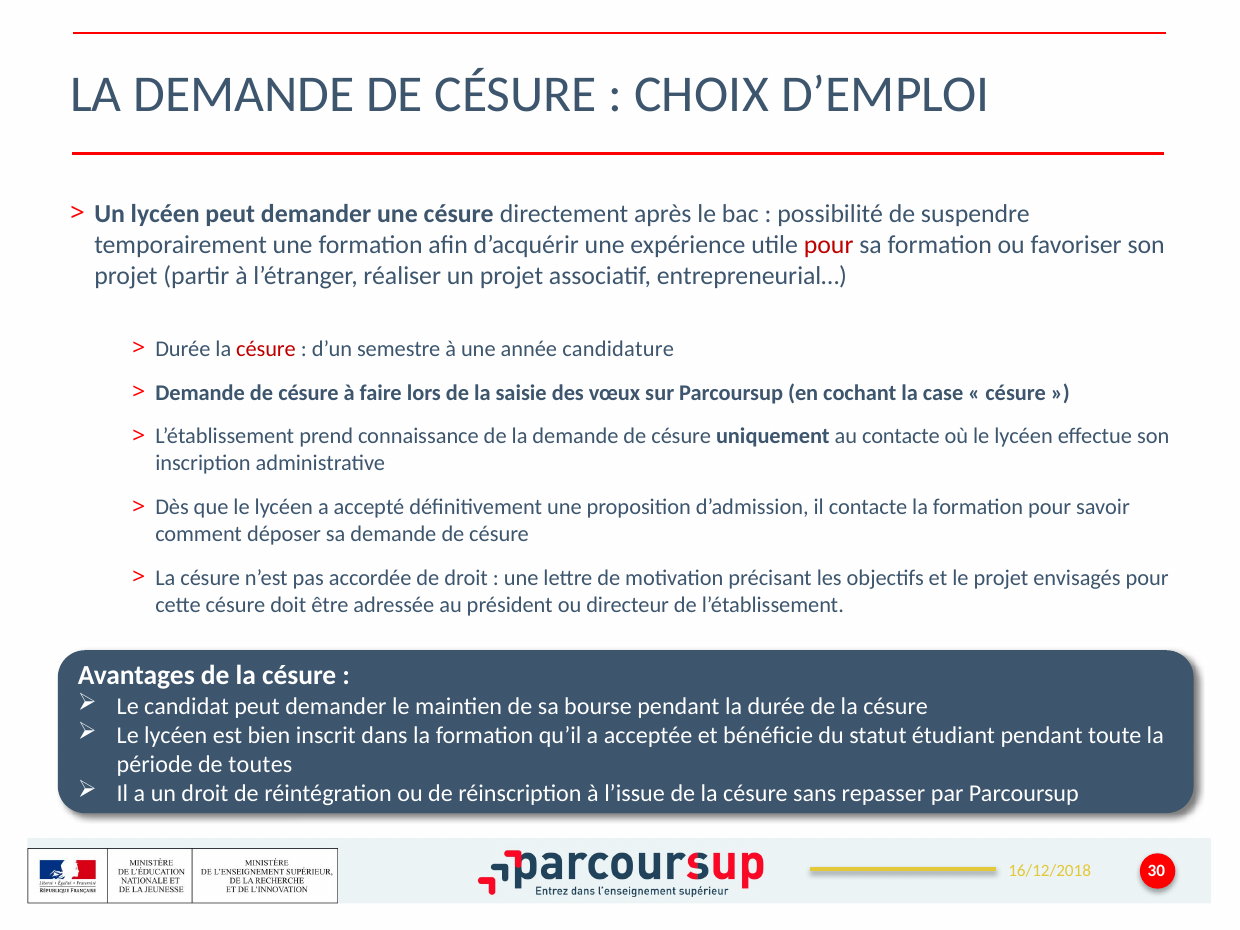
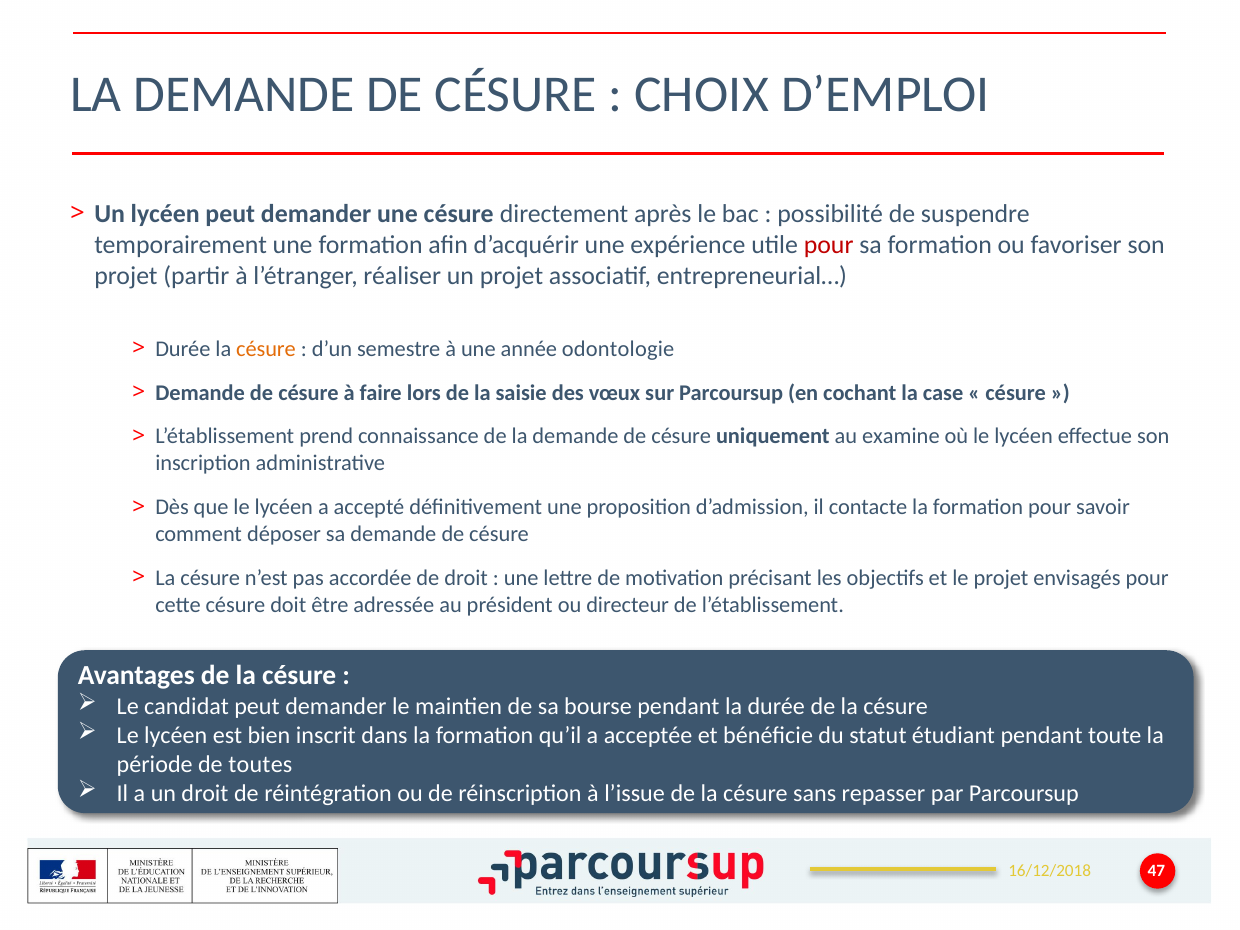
césure at (266, 349) colour: red -> orange
candidature: candidature -> odontologie
au contacte: contacte -> examine
30: 30 -> 47
